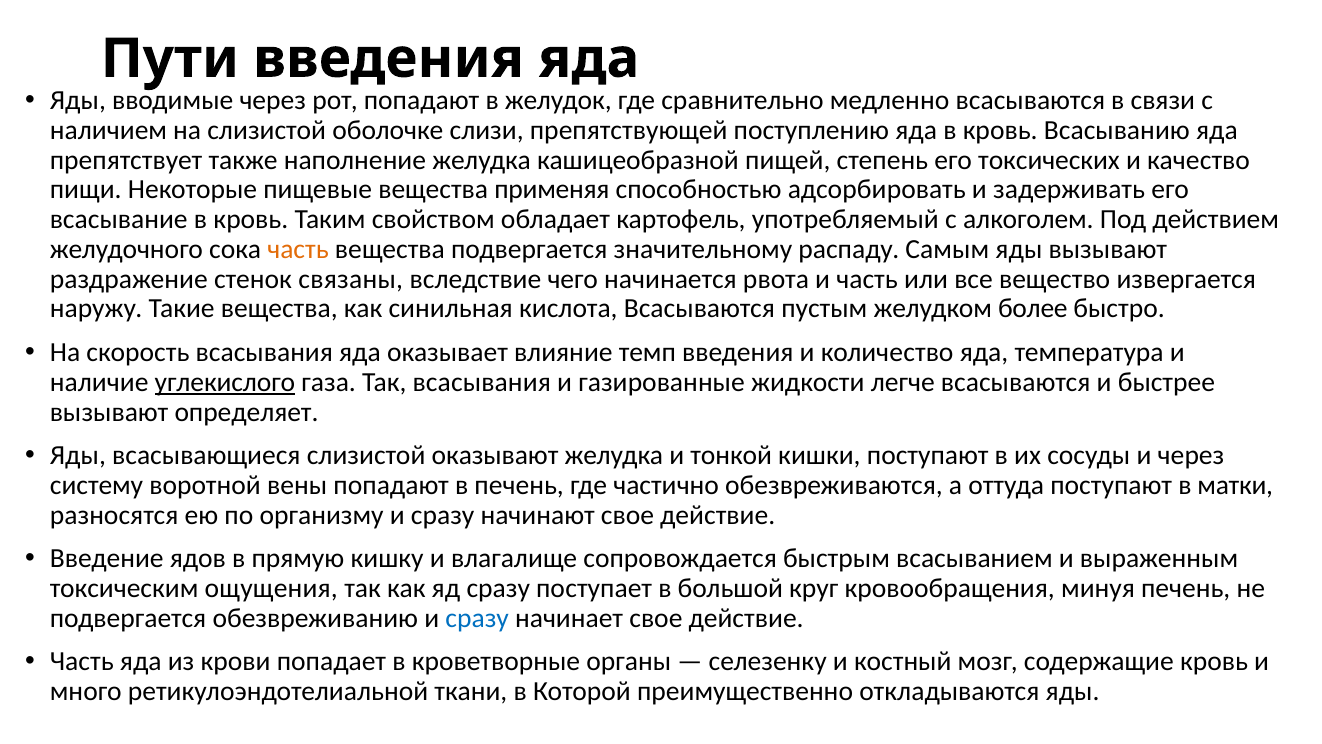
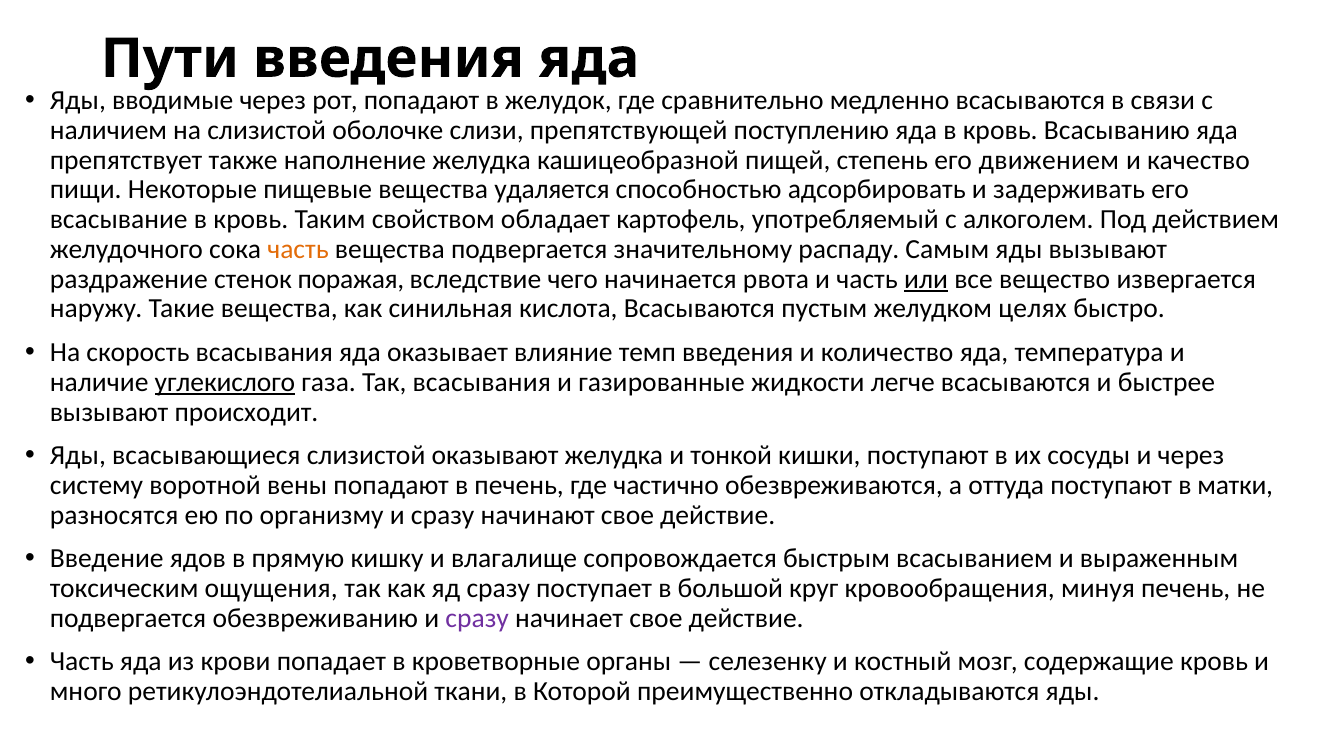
токсических: токсических -> движением
применяя: применяя -> удаляется
связаны: связаны -> поражая
или underline: none -> present
более: более -> целях
определяет: определяет -> происходит
сразу at (477, 618) colour: blue -> purple
